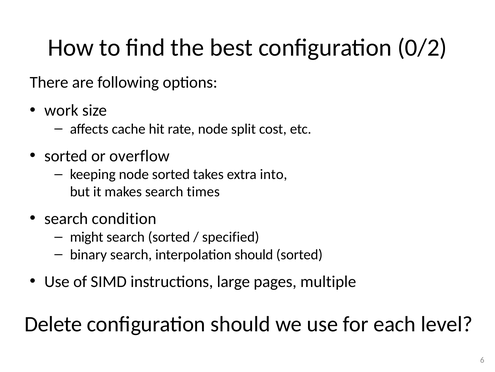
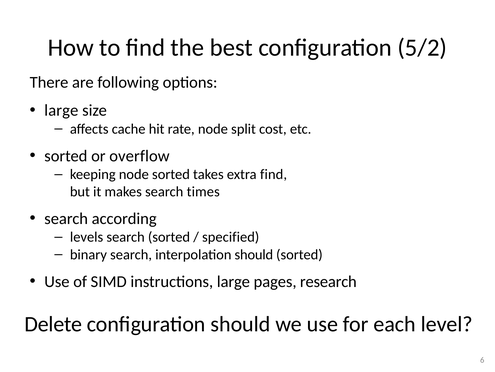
0/2: 0/2 -> 5/2
work at (61, 110): work -> large
extra into: into -> find
condition: condition -> according
might: might -> levels
multiple: multiple -> research
